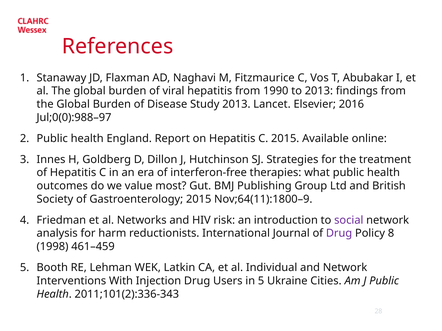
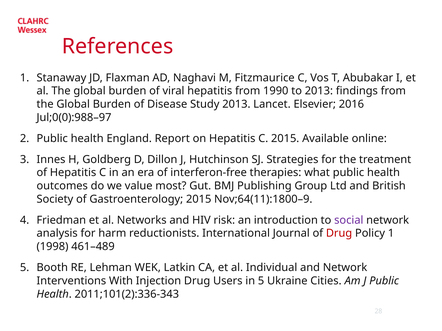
Drug at (339, 234) colour: purple -> red
Policy 8: 8 -> 1
461–459: 461–459 -> 461–489
